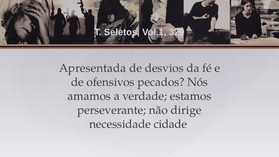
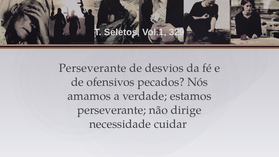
Apresentada at (93, 68): Apresentada -> Perseverante
cidade: cidade -> cuidar
